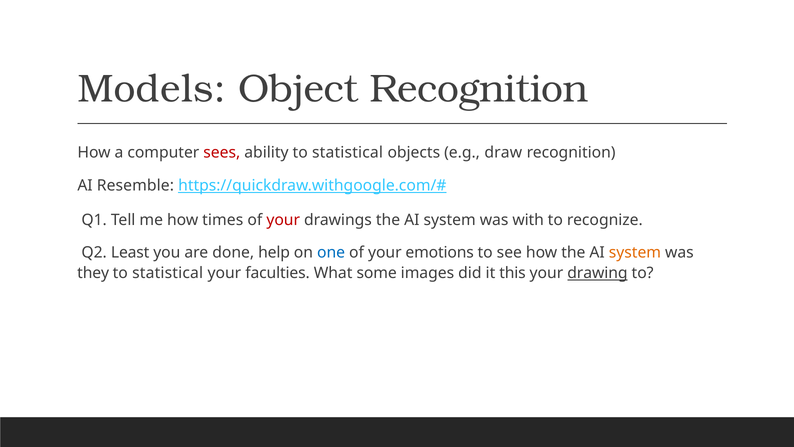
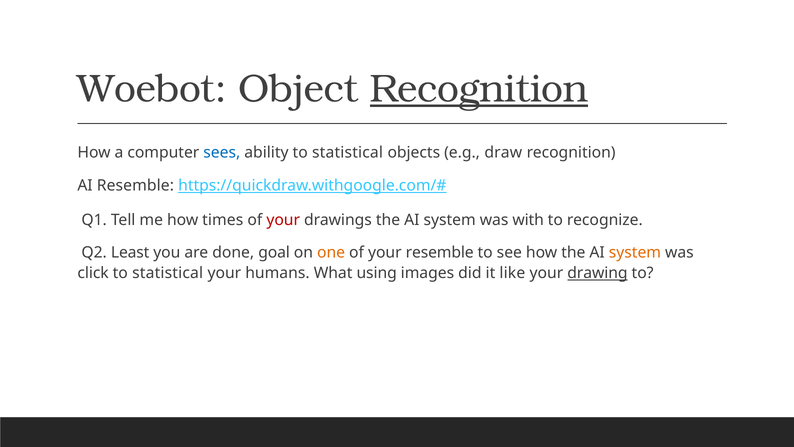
Models: Models -> Woebot
Recognition at (479, 89) underline: none -> present
sees colour: red -> blue
help: help -> goal
one colour: blue -> orange
your emotions: emotions -> resemble
they: they -> click
faculties: faculties -> humans
some: some -> using
this: this -> like
